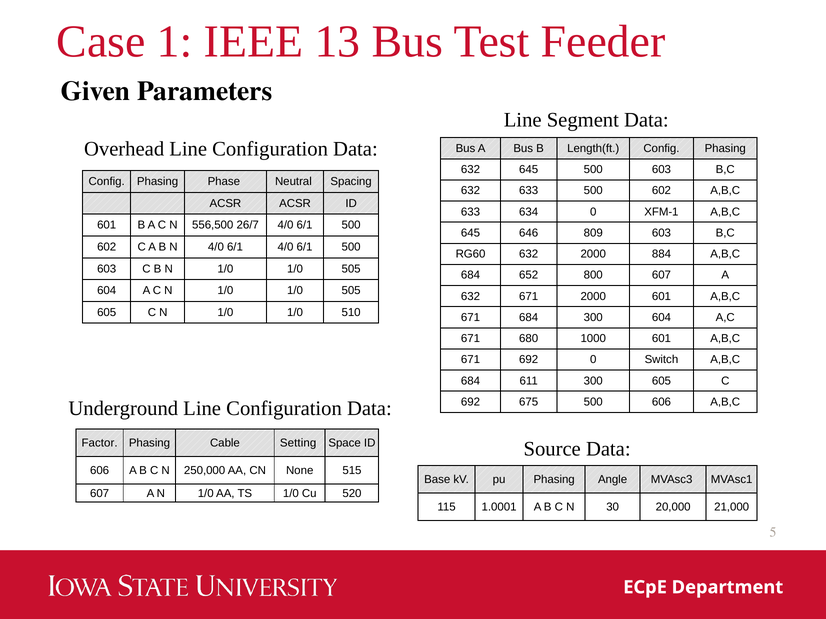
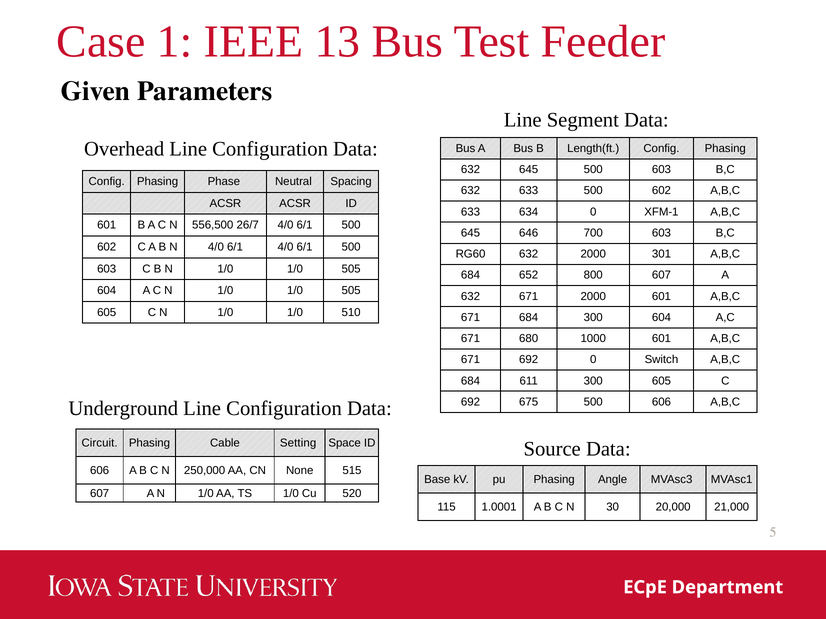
809: 809 -> 700
884: 884 -> 301
Factor: Factor -> Circuit
